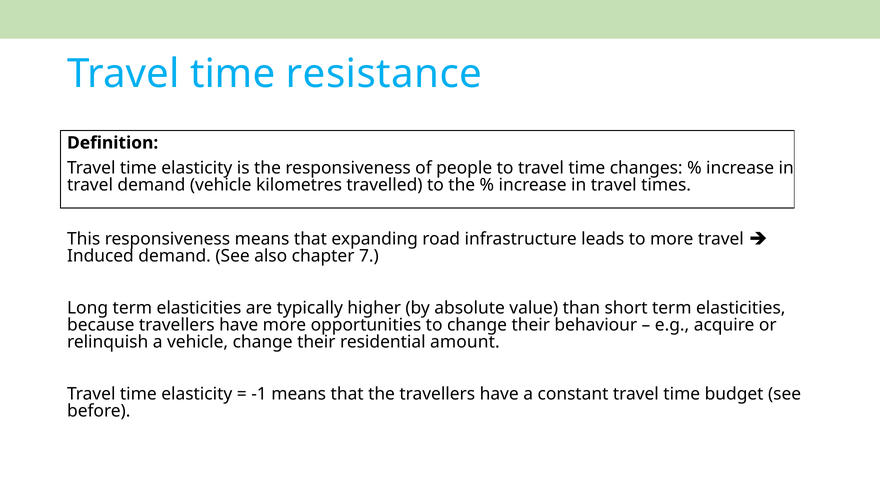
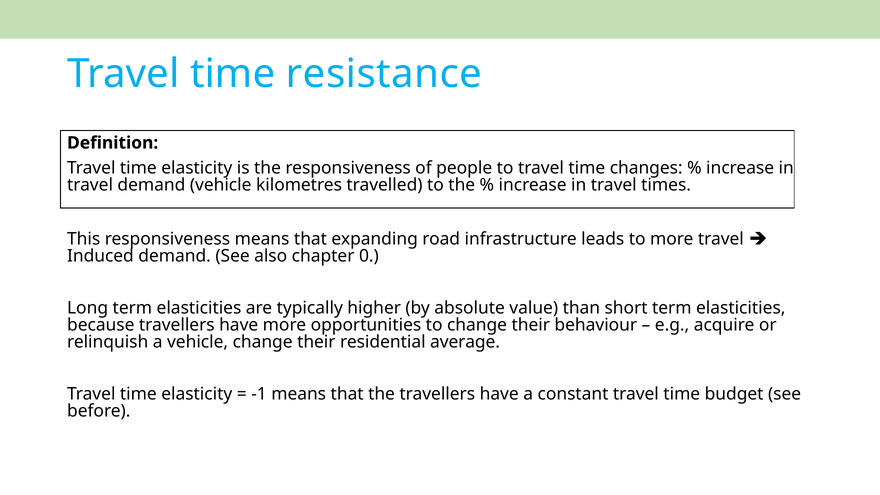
7: 7 -> 0
amount: amount -> average
